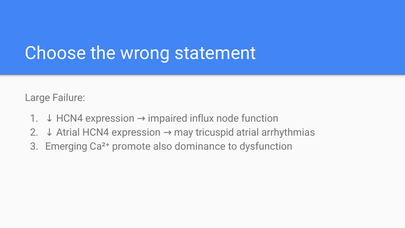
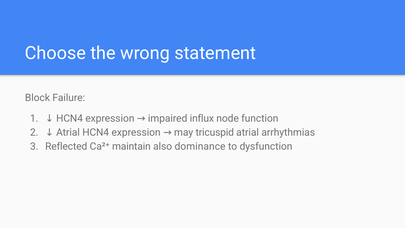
Large: Large -> Block
Emerging: Emerging -> Reflected
promote: promote -> maintain
